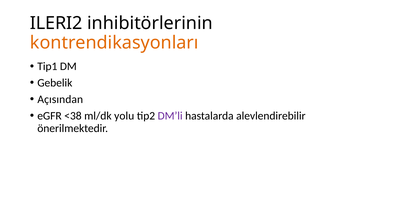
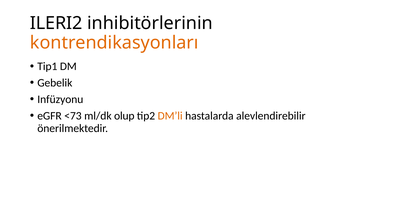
Açısından: Açısından -> Infüzyonu
<38: <38 -> <73
yolu: yolu -> olup
DM’li colour: purple -> orange
